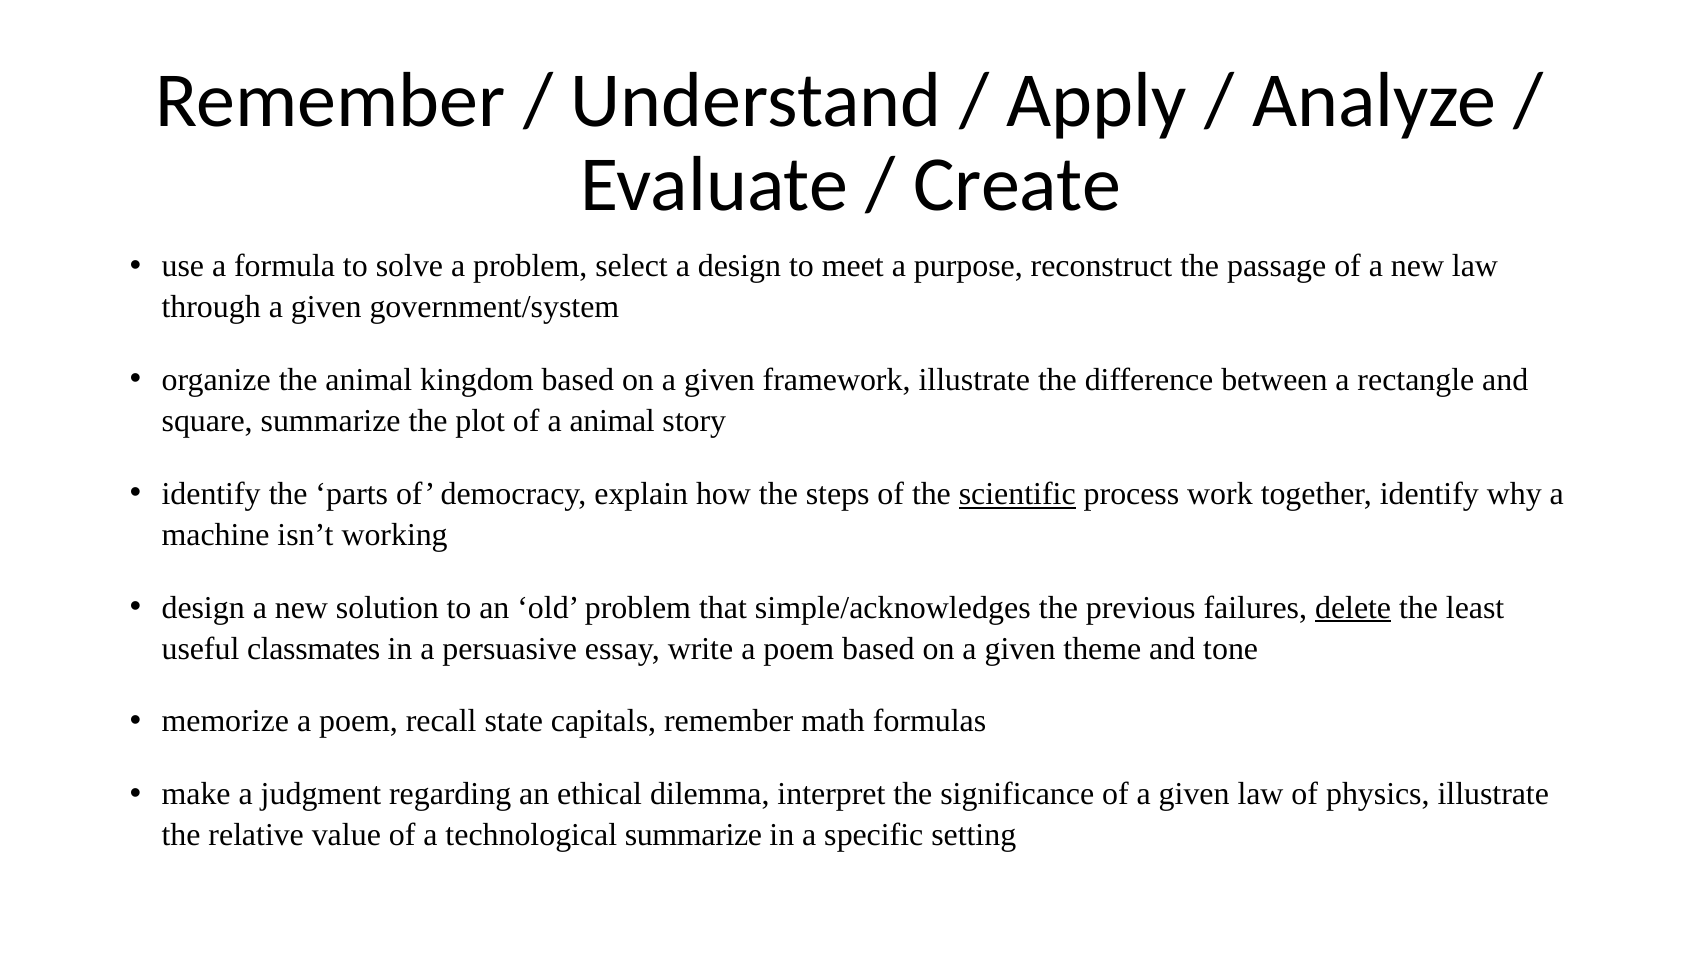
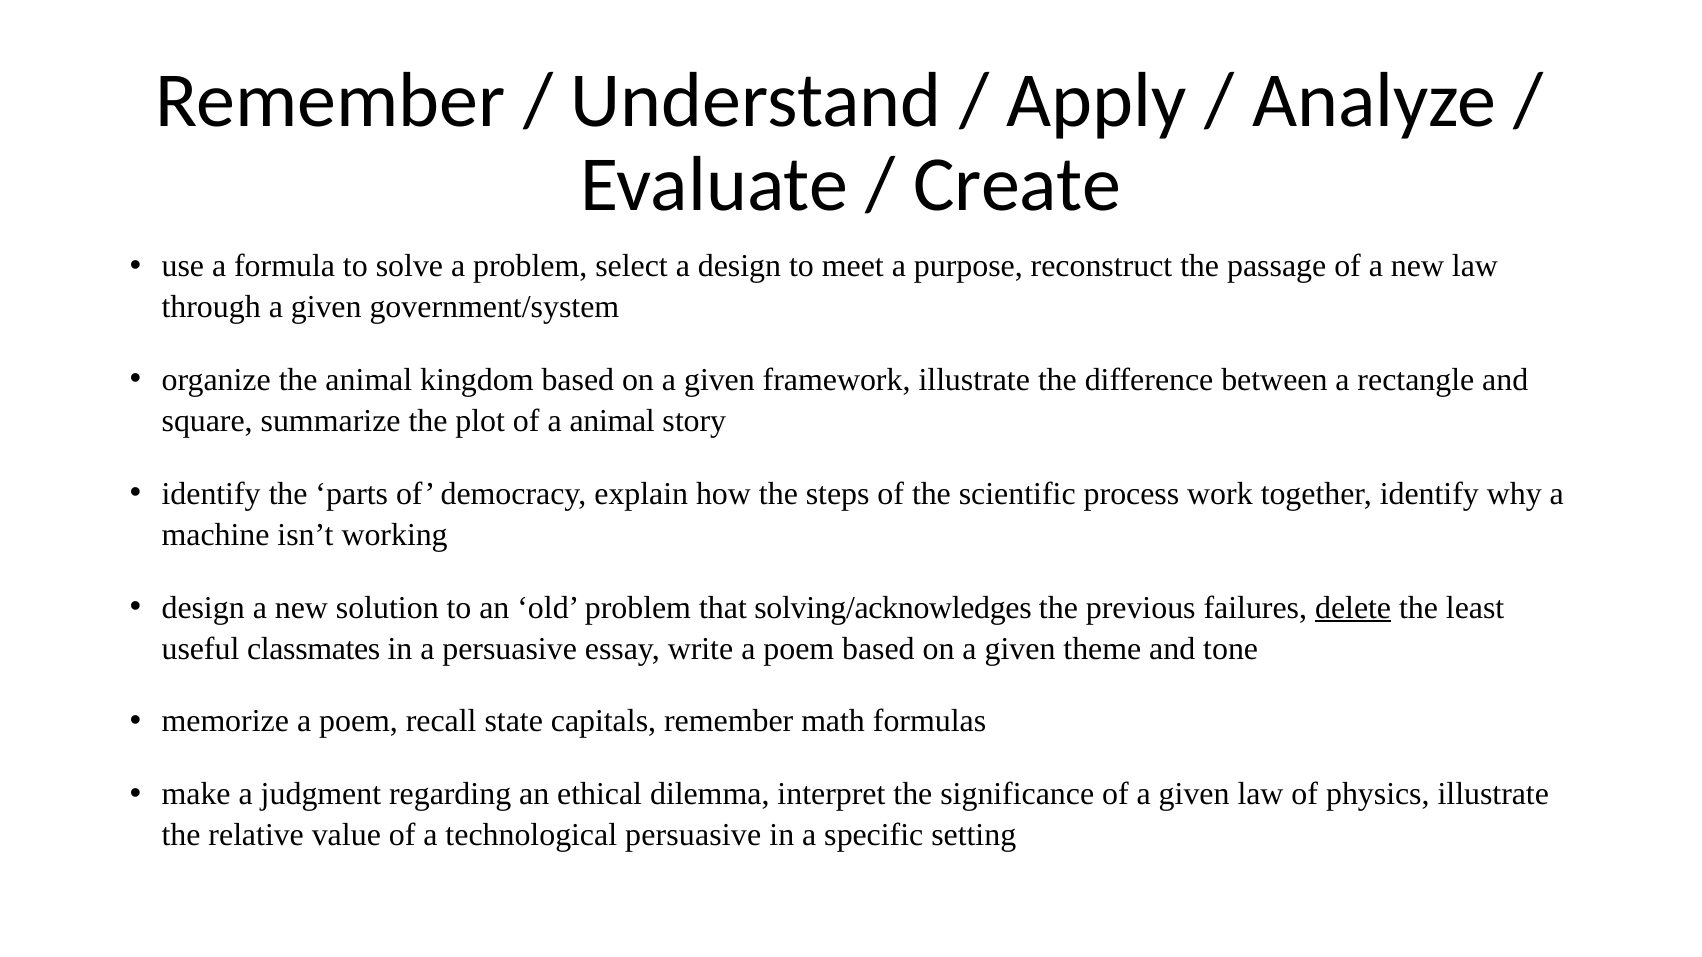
scientific underline: present -> none
simple/acknowledges: simple/acknowledges -> solving/acknowledges
technological summarize: summarize -> persuasive
